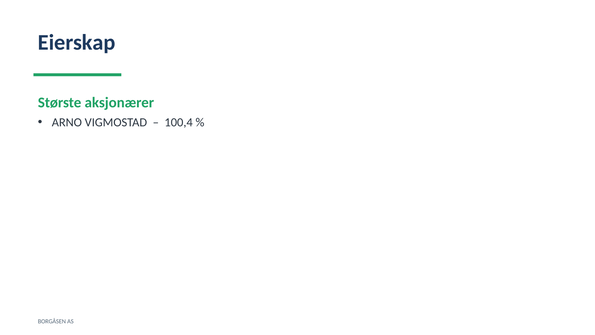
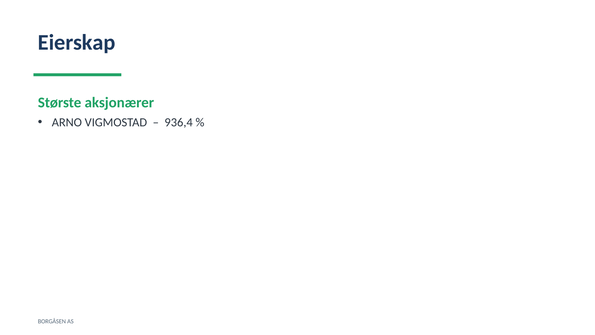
100,4: 100,4 -> 936,4
